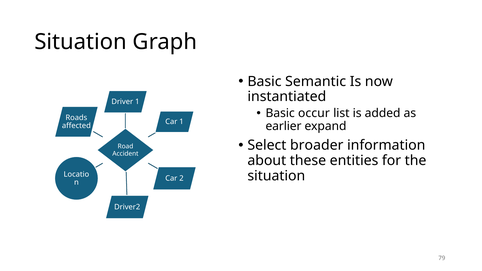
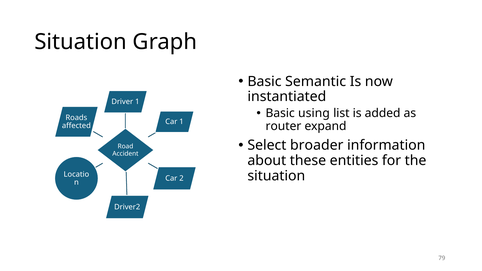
occur: occur -> using
earlier: earlier -> router
